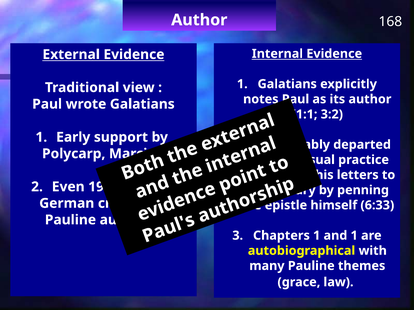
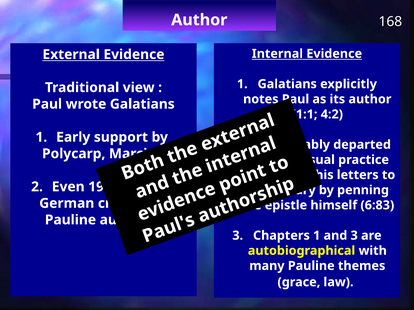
3:2: 3:2 -> 4:2
6:33: 6:33 -> 6:83
and 1: 1 -> 3
